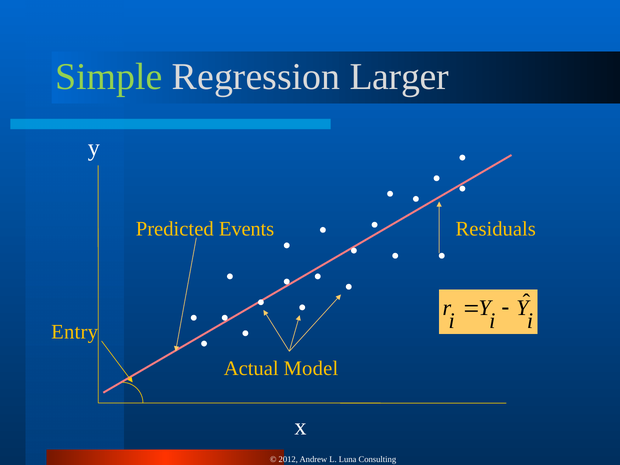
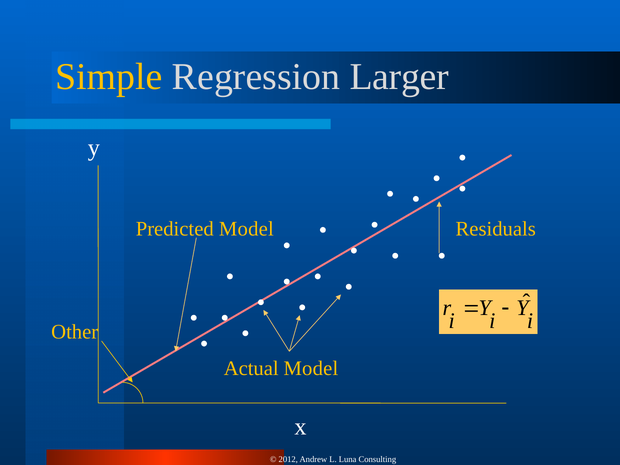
Simple colour: light green -> yellow
Predicted Events: Events -> Model
Entry: Entry -> Other
